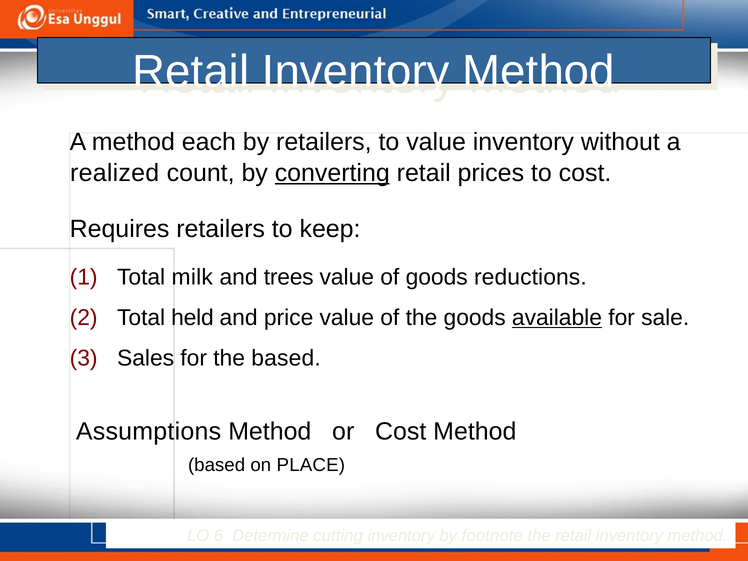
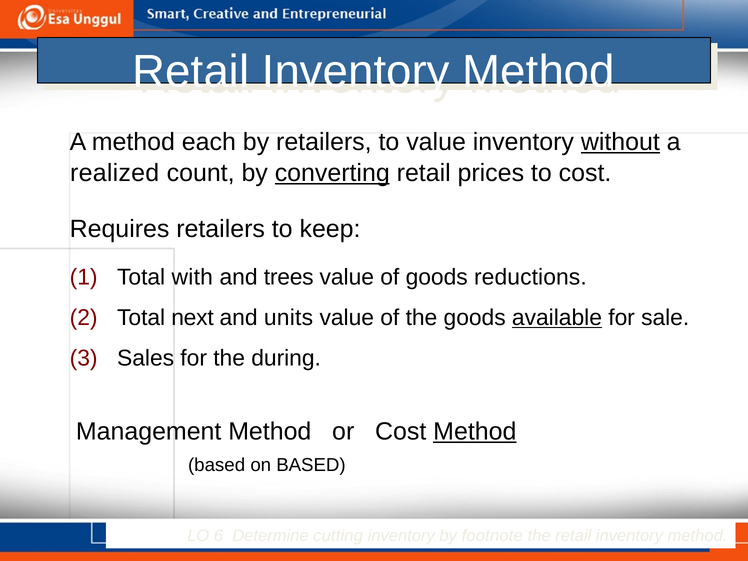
without underline: none -> present
milk: milk -> with
held: held -> next
price: price -> units
the based: based -> during
Assumptions: Assumptions -> Management
Method at (475, 432) underline: none -> present
on PLACE: PLACE -> BASED
